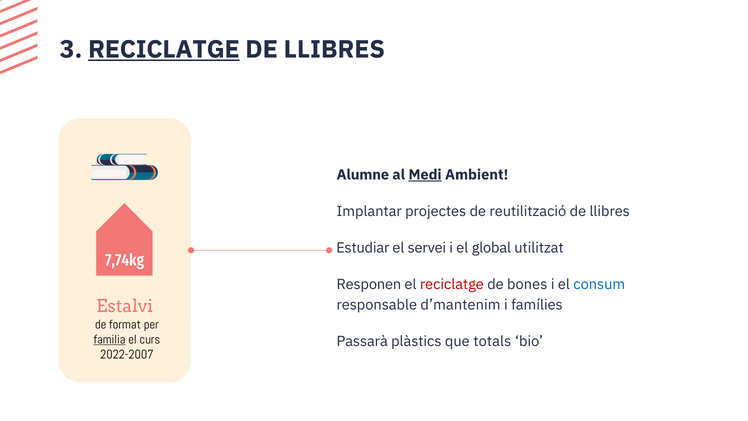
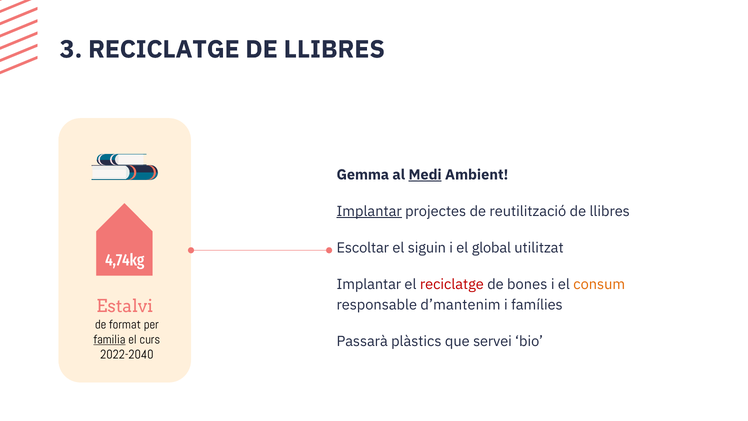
RECICLATGE at (164, 49) underline: present -> none
Alumne: Alumne -> Gemma
Implantar at (369, 211) underline: none -> present
Estudiar: Estudiar -> Escoltar
servei: servei -> siguin
7,74kg: 7,74kg -> 4,74kg
Responen at (369, 285): Responen -> Implantar
consum colour: blue -> orange
totals: totals -> servei
2022-2007: 2022-2007 -> 2022-2040
